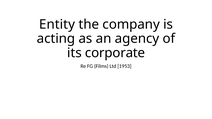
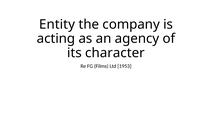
corporate: corporate -> character
